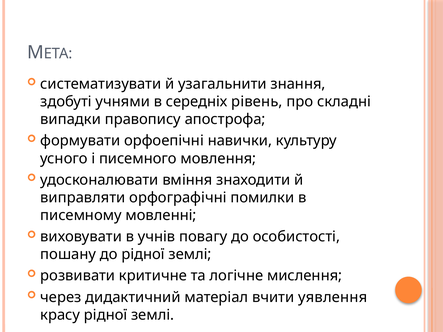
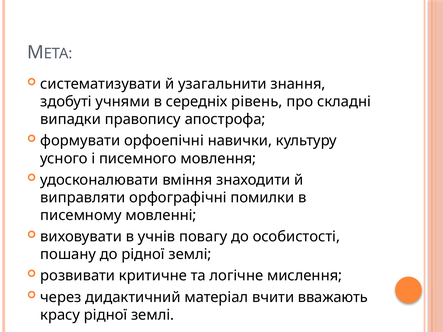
уявлення: уявлення -> вважають
